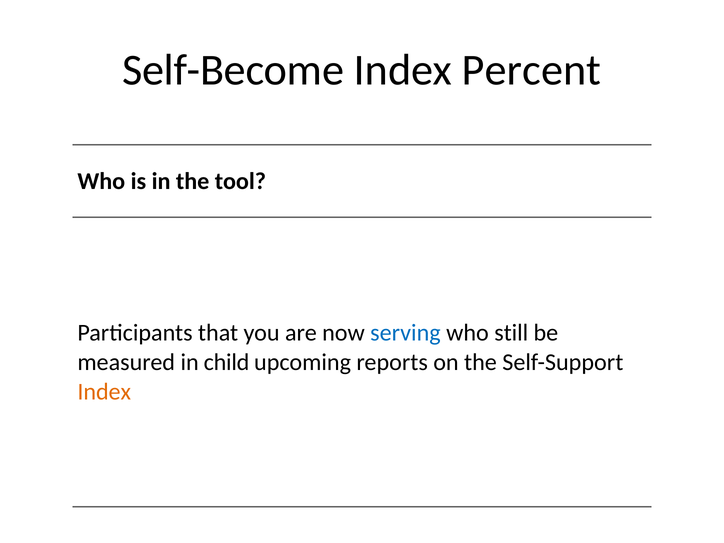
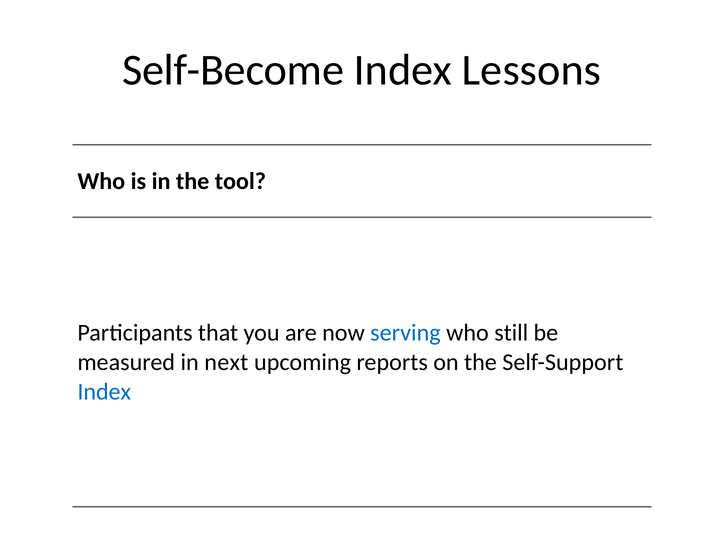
Percent: Percent -> Lessons
child: child -> next
Index at (104, 392) colour: orange -> blue
